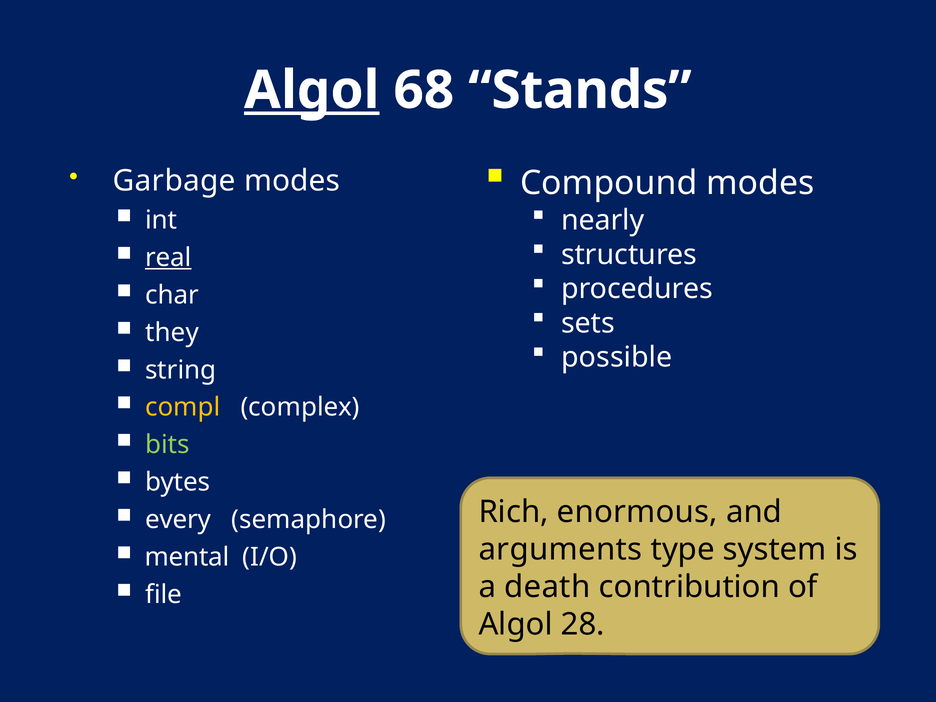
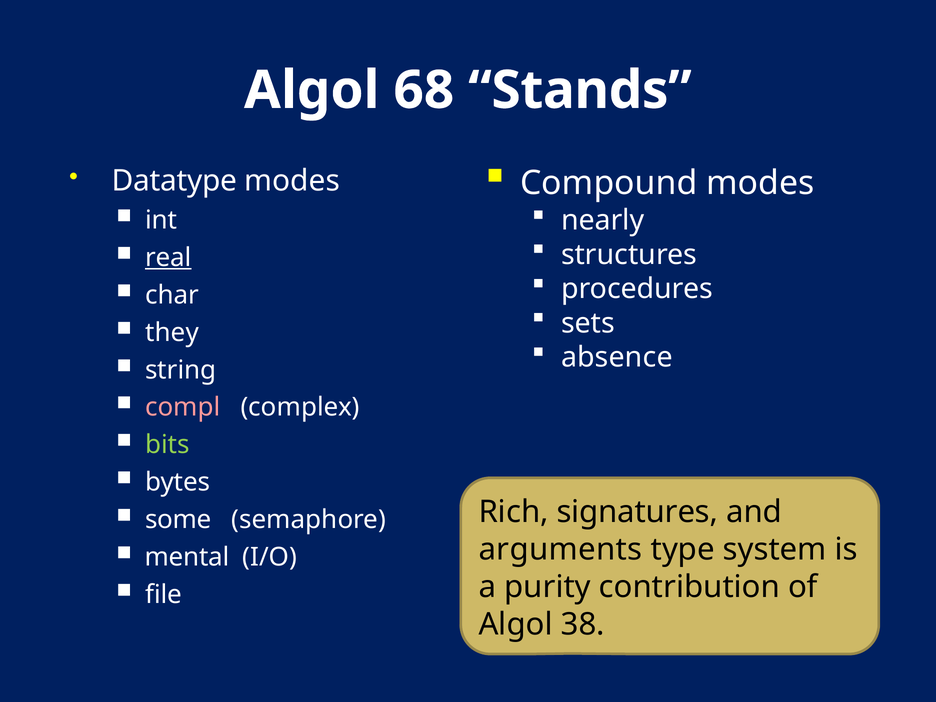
Algol at (312, 90) underline: present -> none
Garbage: Garbage -> Datatype
possible: possible -> absence
compl colour: yellow -> pink
enormous: enormous -> signatures
every: every -> some
death: death -> purity
28: 28 -> 38
